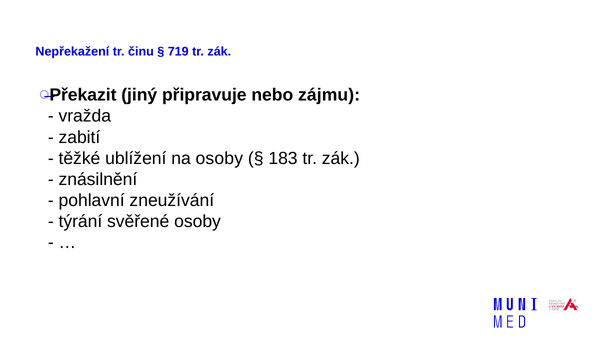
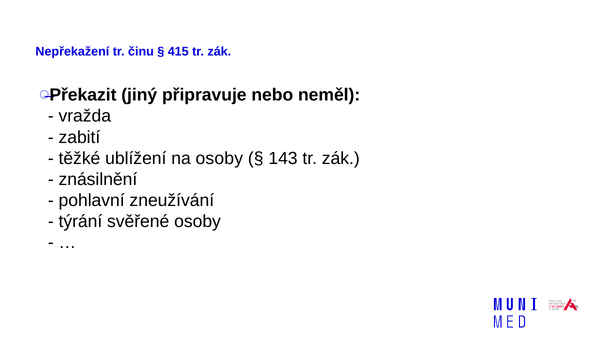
719: 719 -> 415
zájmu: zájmu -> neměl
183: 183 -> 143
